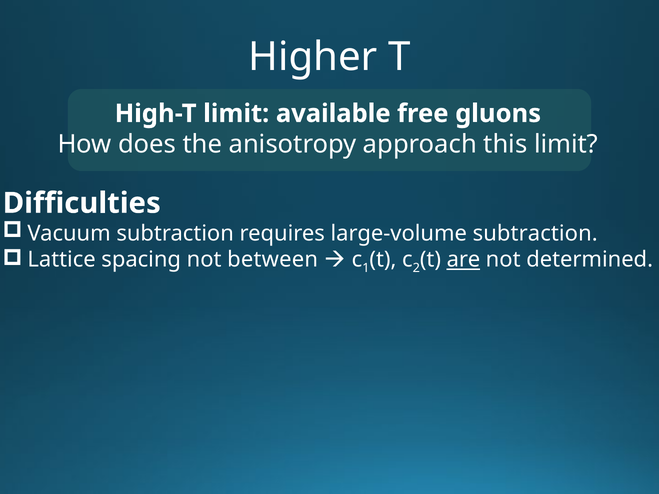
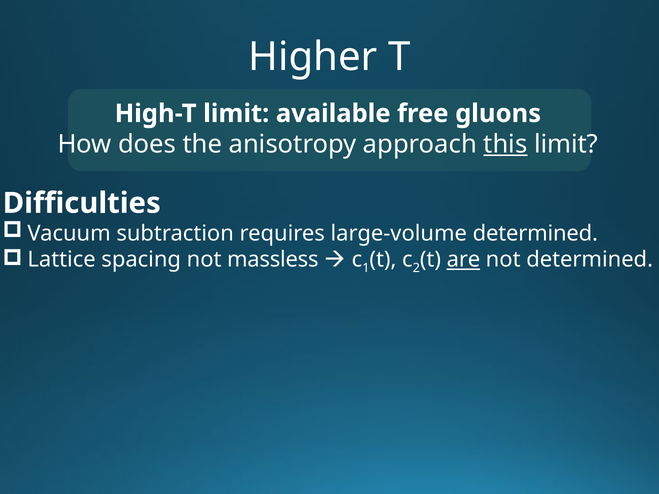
this underline: none -> present
large-volume subtraction: subtraction -> determined
between: between -> massless
